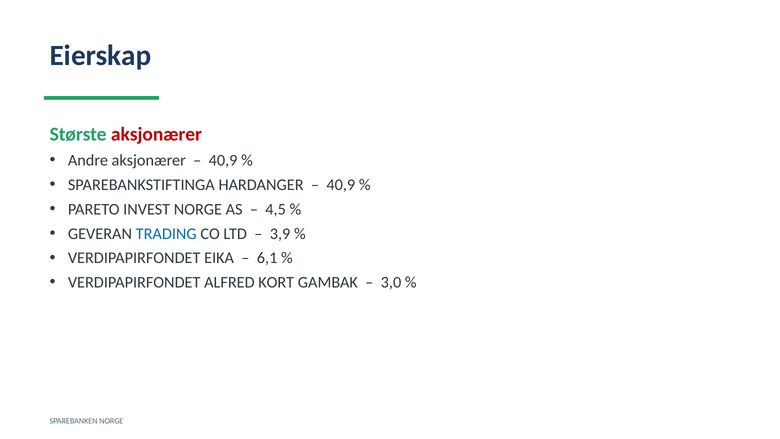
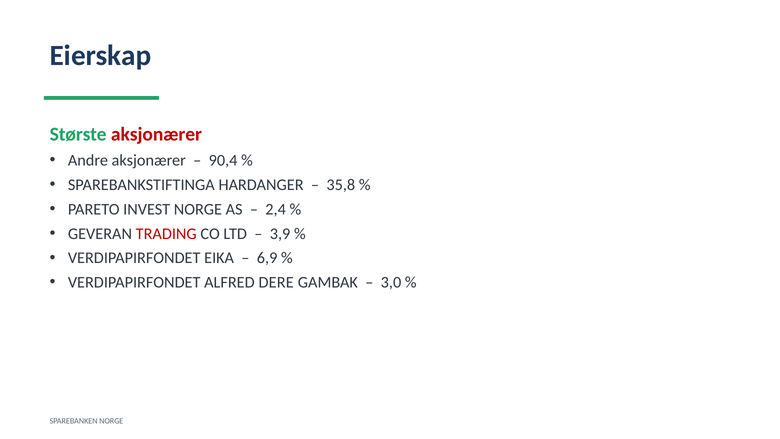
40,9 at (223, 160): 40,9 -> 90,4
40,9 at (341, 185): 40,9 -> 35,8
4,5: 4,5 -> 2,4
TRADING colour: blue -> red
6,1: 6,1 -> 6,9
KORT: KORT -> DERE
